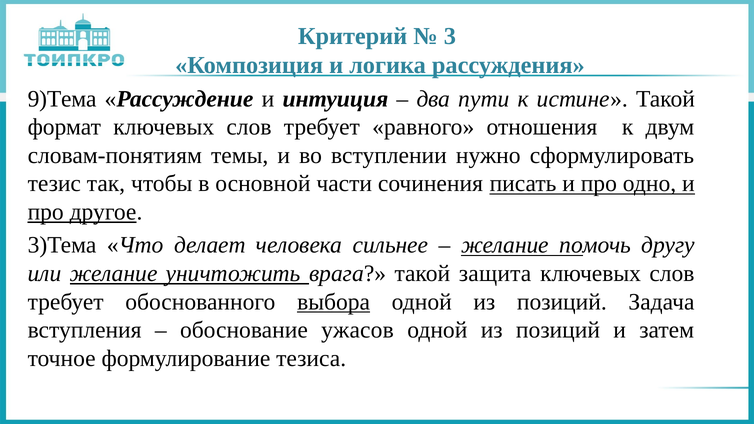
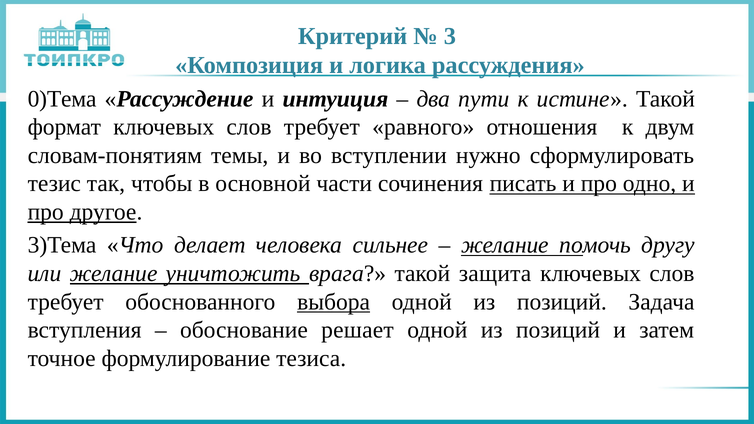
9)Тема: 9)Тема -> 0)Тема
ужасов: ужасов -> решает
